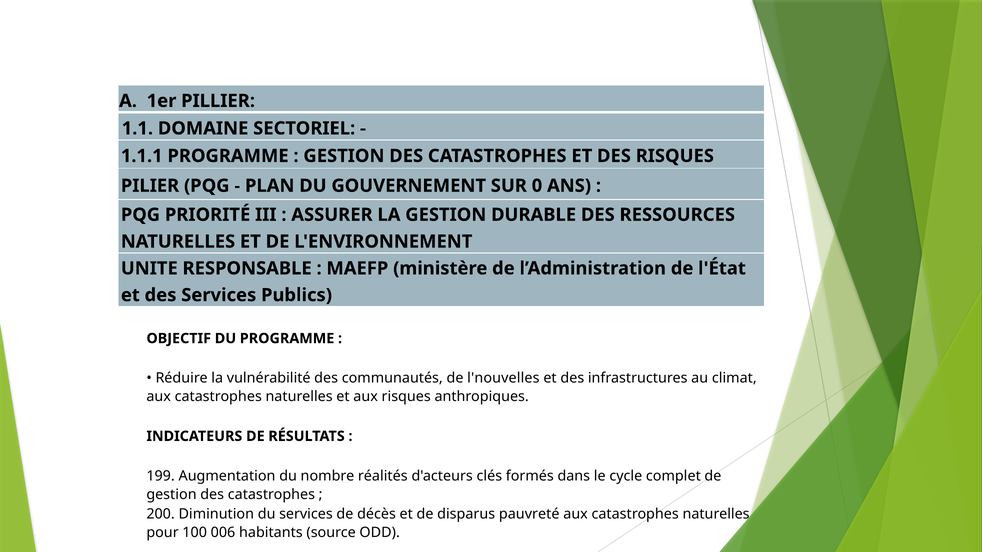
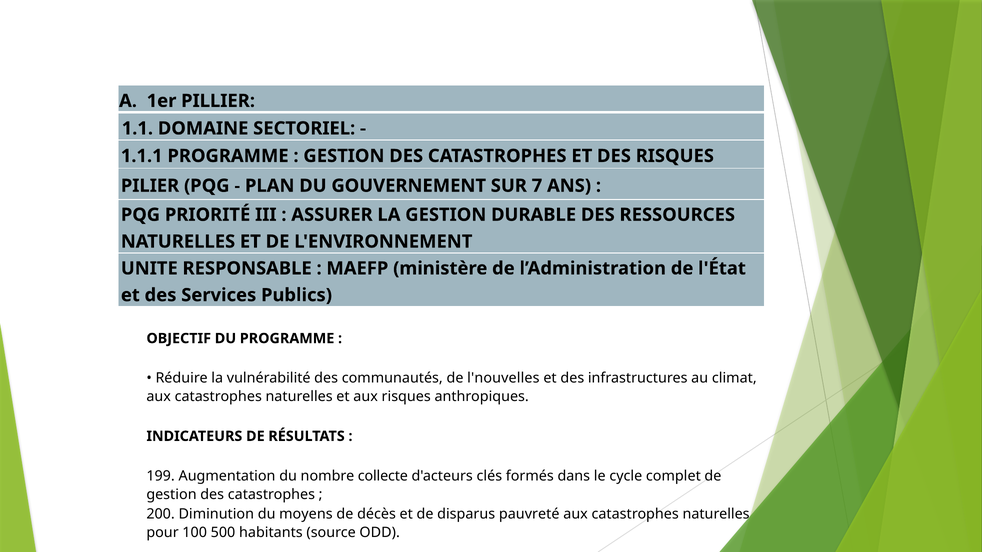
0: 0 -> 7
réalités: réalités -> collecte
du services: services -> moyens
006: 006 -> 500
